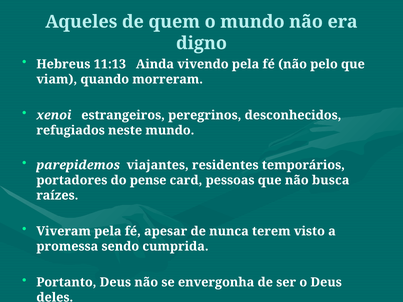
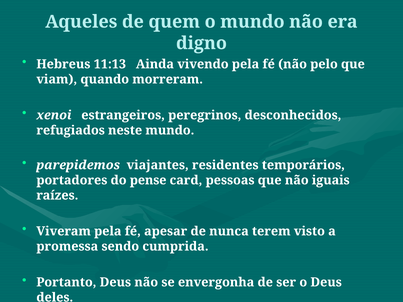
busca: busca -> iguais
